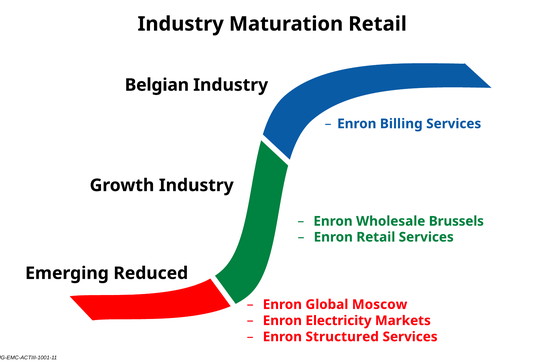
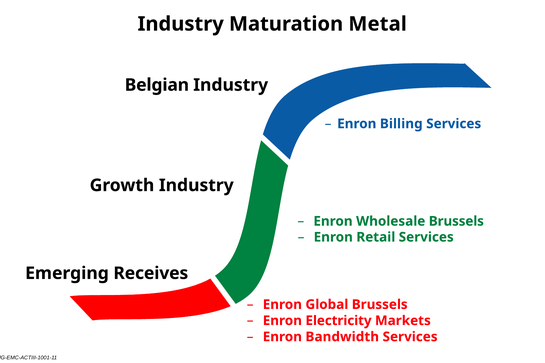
Maturation Retail: Retail -> Metal
Reduced: Reduced -> Receives
Global Moscow: Moscow -> Brussels
Structured: Structured -> Bandwidth
